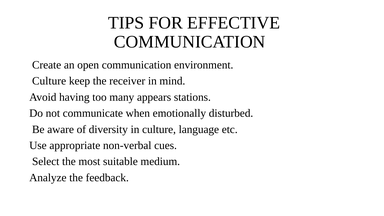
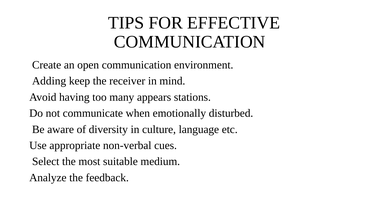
Culture at (49, 81): Culture -> Adding
